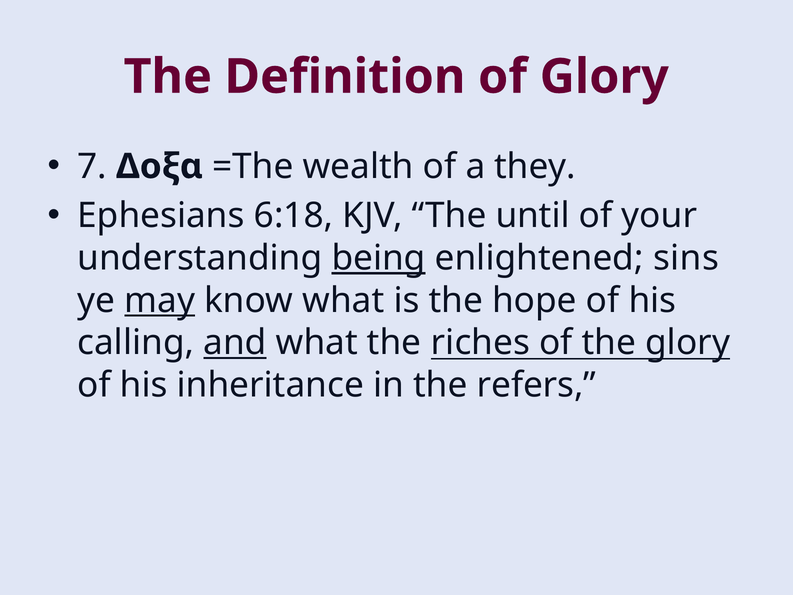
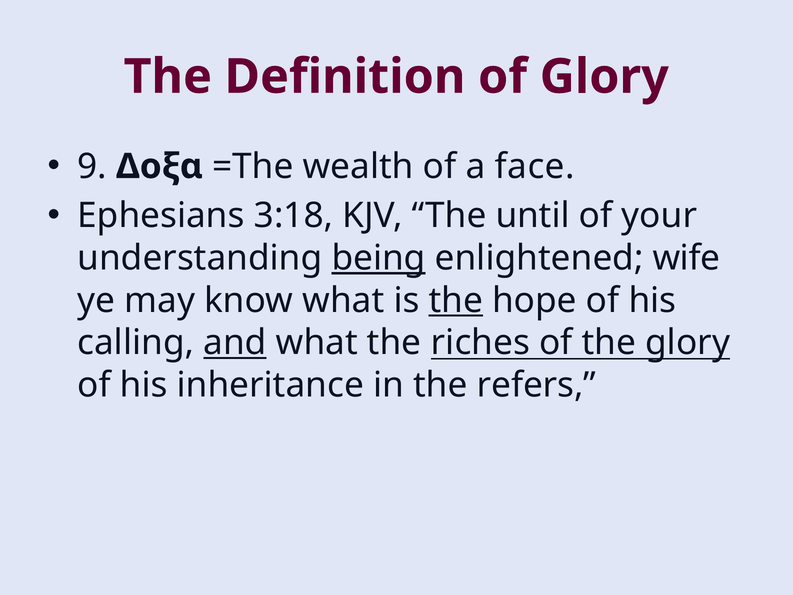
7: 7 -> 9
they: they -> face
6:18: 6:18 -> 3:18
sins: sins -> wife
may underline: present -> none
the at (456, 300) underline: none -> present
